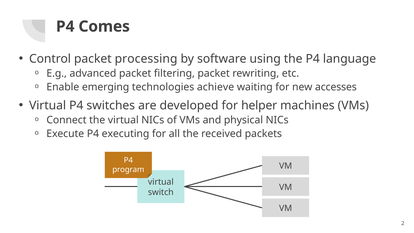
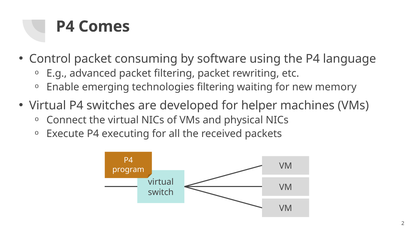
processing: processing -> consuming
technologies achieve: achieve -> filtering
accesses: accesses -> memory
